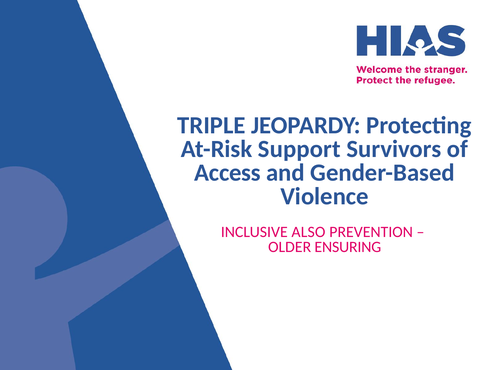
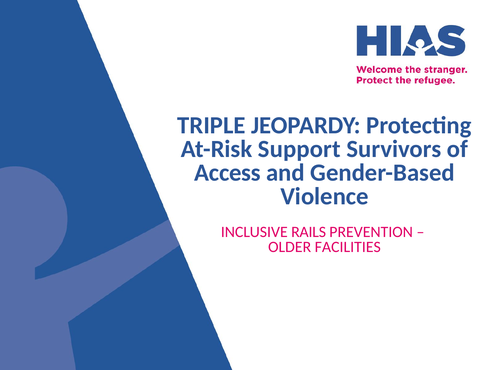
ALSO: ALSO -> RAILS
ENSURING: ENSURING -> FACILITIES
